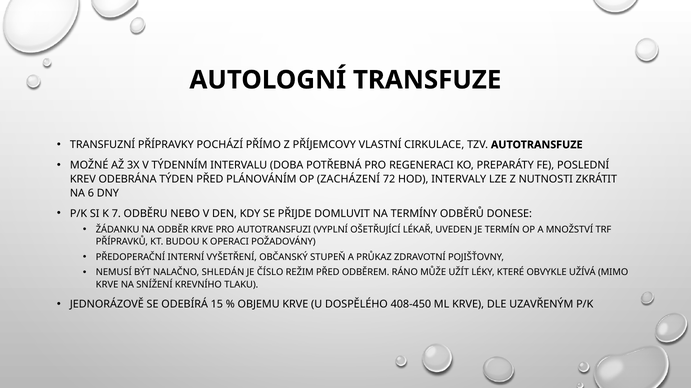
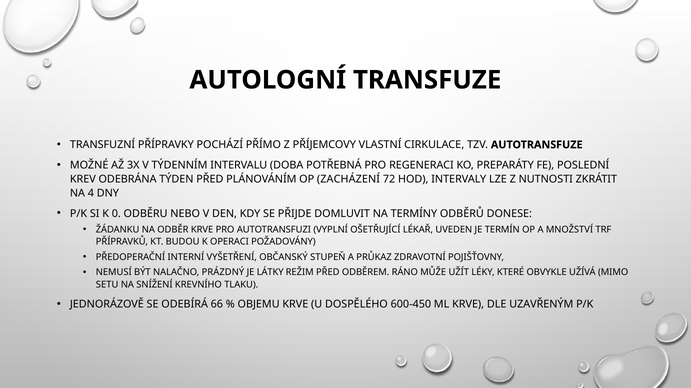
6: 6 -> 4
7: 7 -> 0
SHLEDÁN: SHLEDÁN -> PRÁZDNÝ
ČÍSLO: ČÍSLO -> LÁTKY
KRVE at (107, 285): KRVE -> SETU
15: 15 -> 66
408-450: 408-450 -> 600-450
